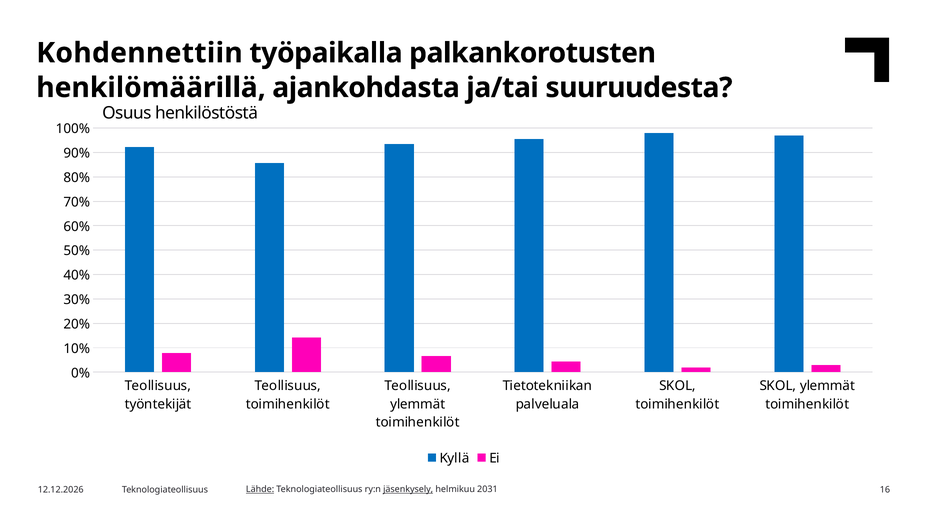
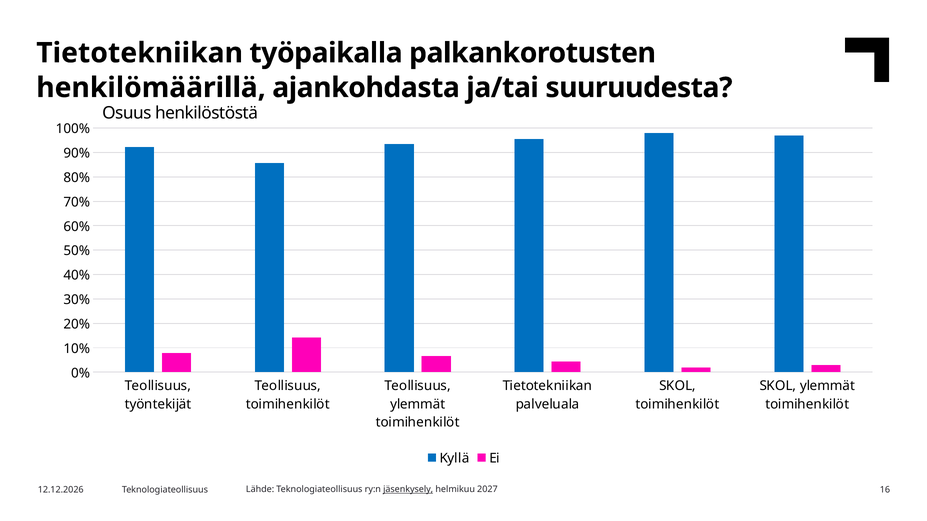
Kohdennettiin at (140, 53): Kohdennettiin -> Tietotekniikan
Lähde underline: present -> none
2031: 2031 -> 2027
